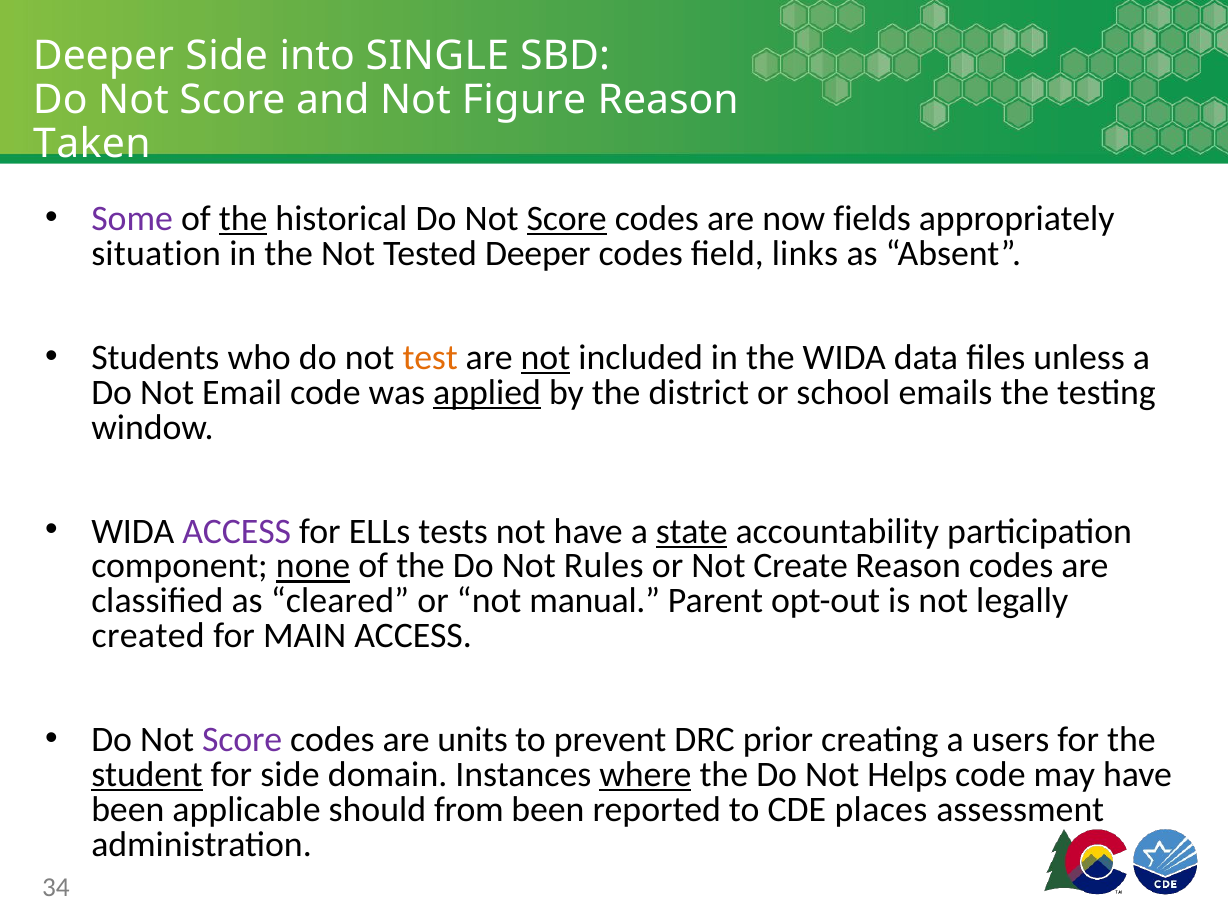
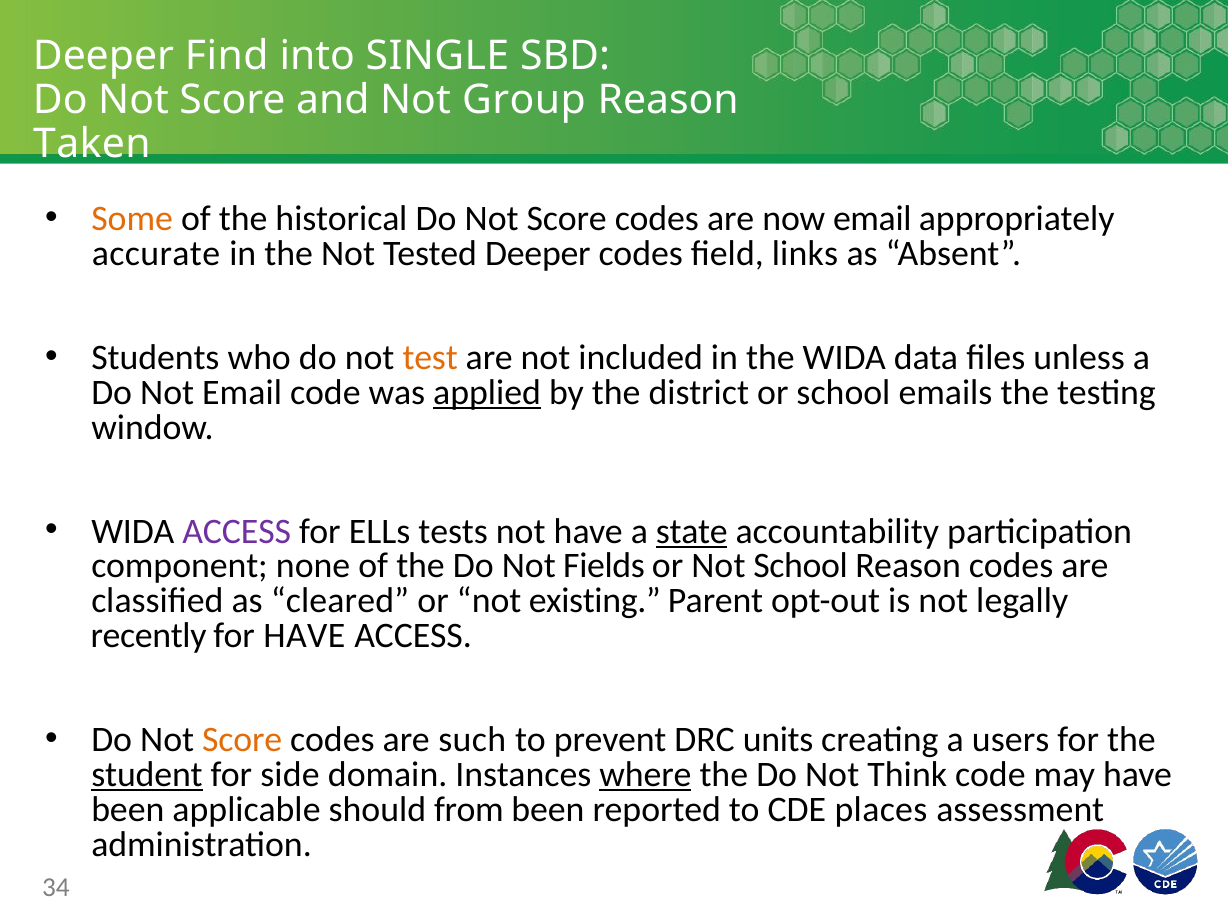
Deeper Side: Side -> Find
Figure: Figure -> Group
Some colour: purple -> orange
the at (243, 219) underline: present -> none
Score at (567, 219) underline: present -> none
now fields: fields -> email
situation: situation -> accurate
not at (545, 358) underline: present -> none
none underline: present -> none
Rules: Rules -> Fields
Not Create: Create -> School
manual: manual -> existing
created: created -> recently
for MAIN: MAIN -> HAVE
Score at (242, 740) colour: purple -> orange
units: units -> such
prior: prior -> units
Helps: Helps -> Think
